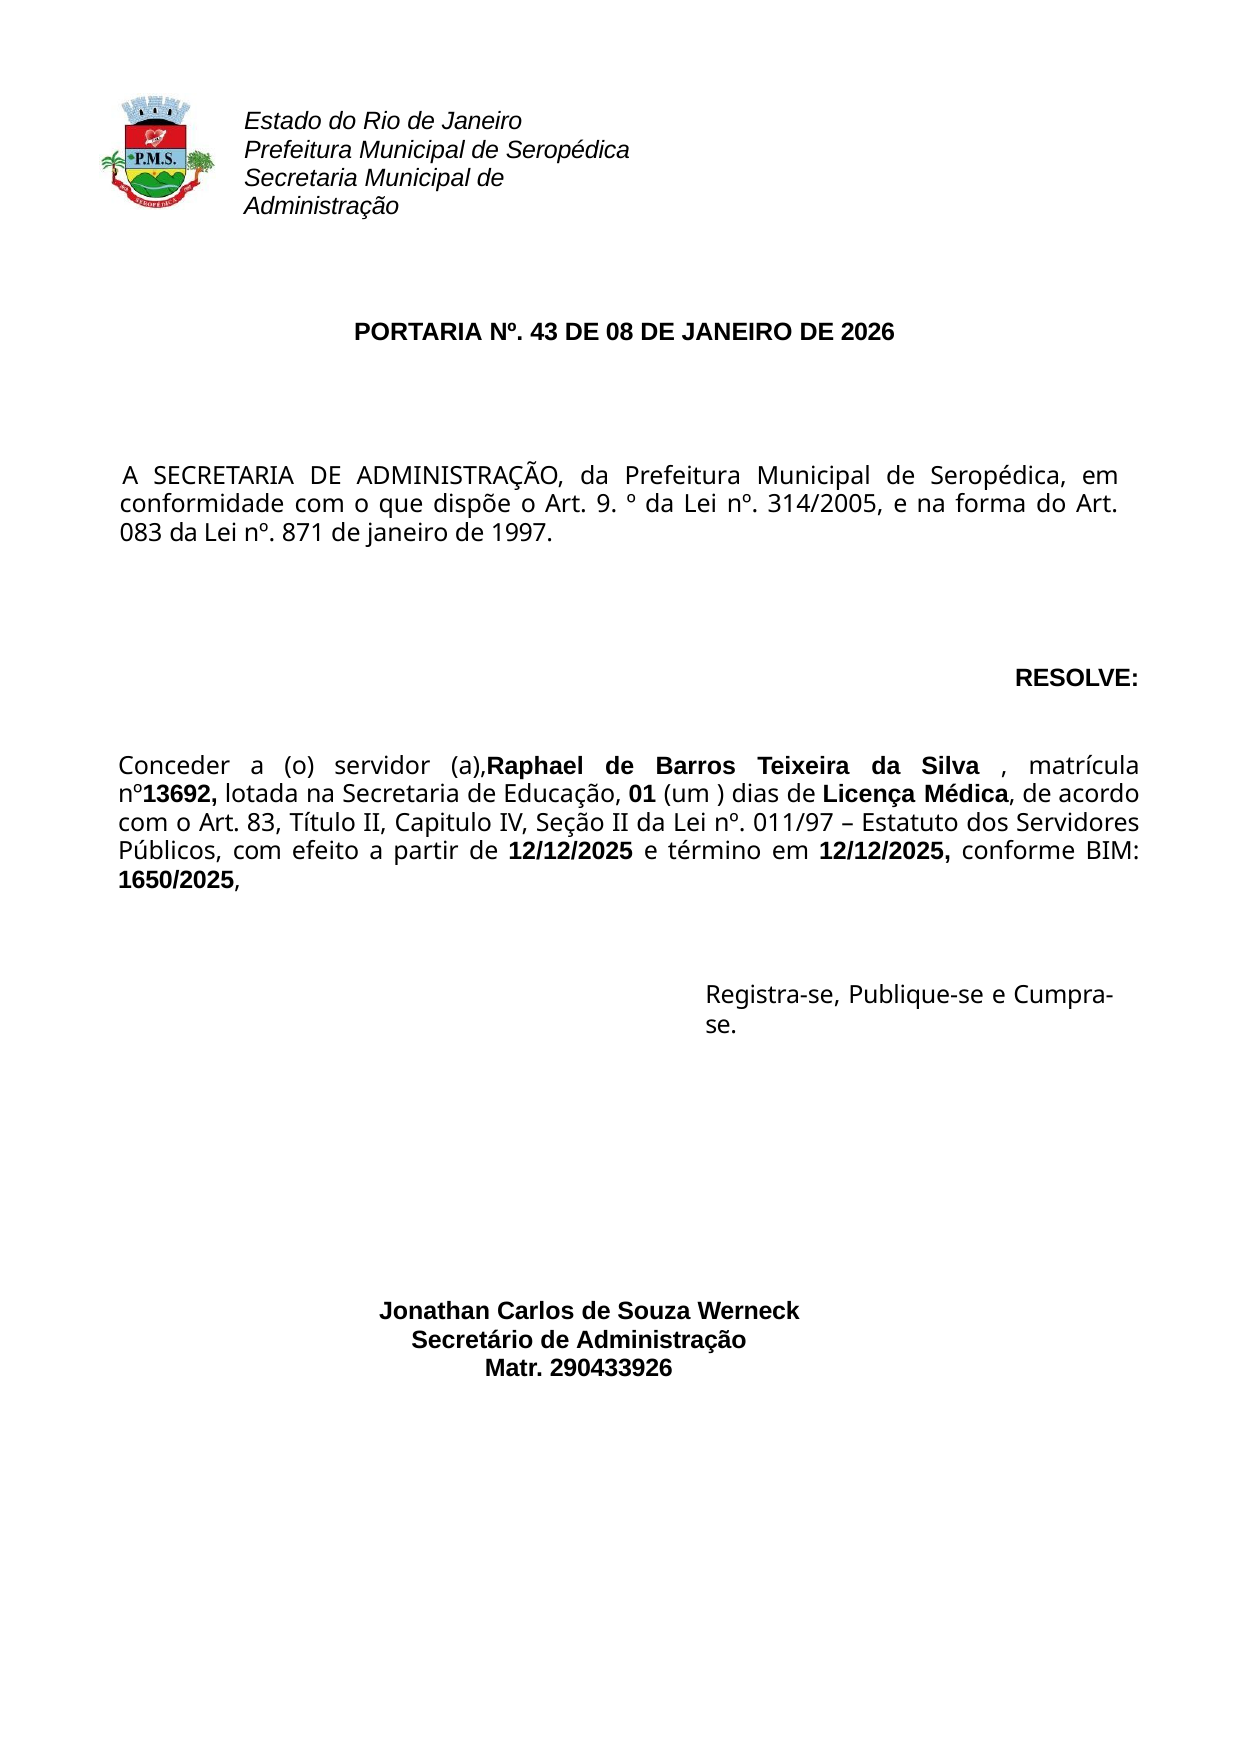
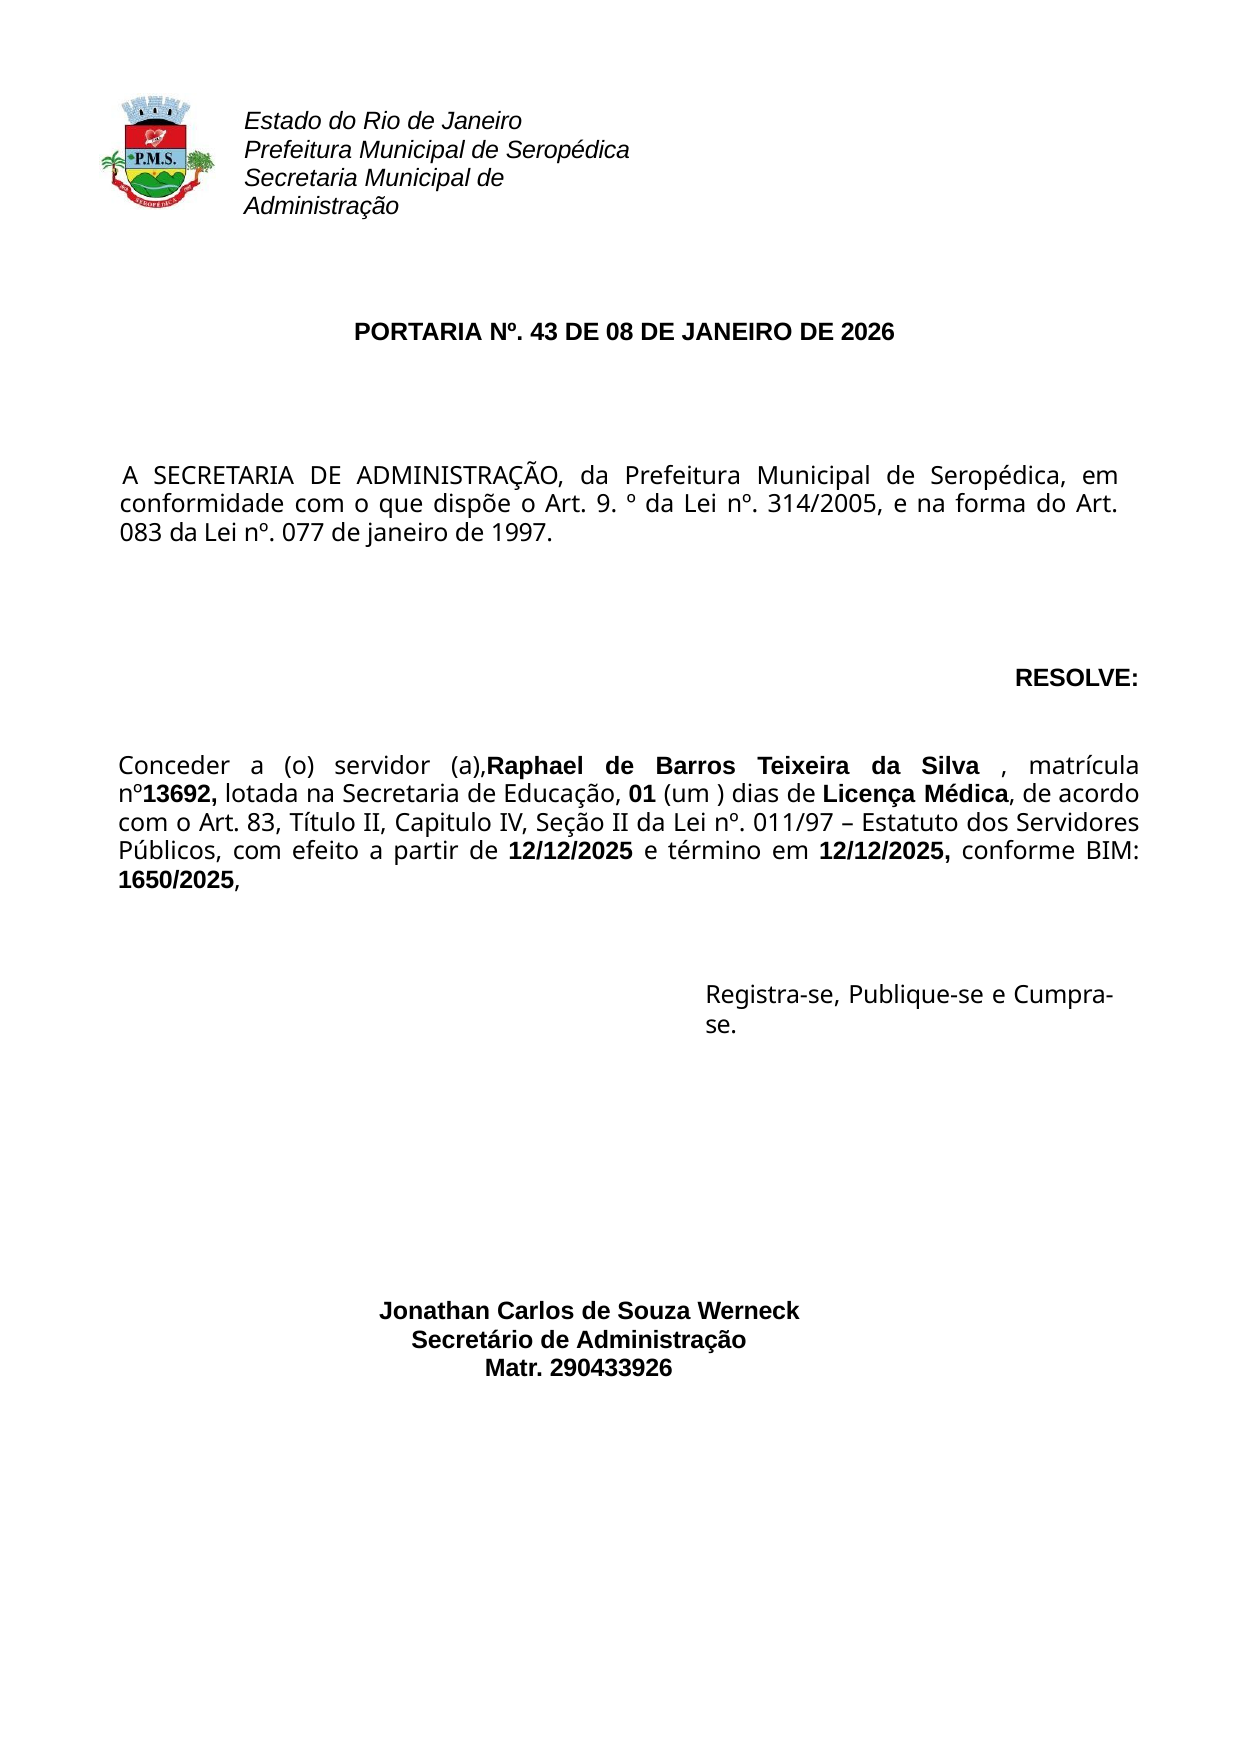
871: 871 -> 077
